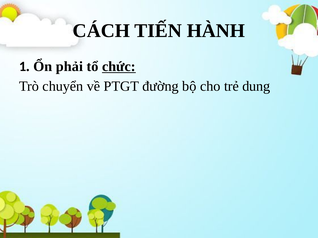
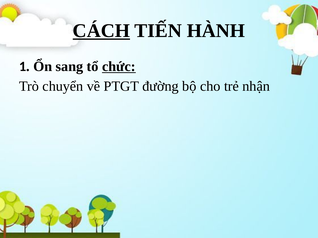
CÁCH underline: none -> present
phải: phải -> sang
dung: dung -> nhận
